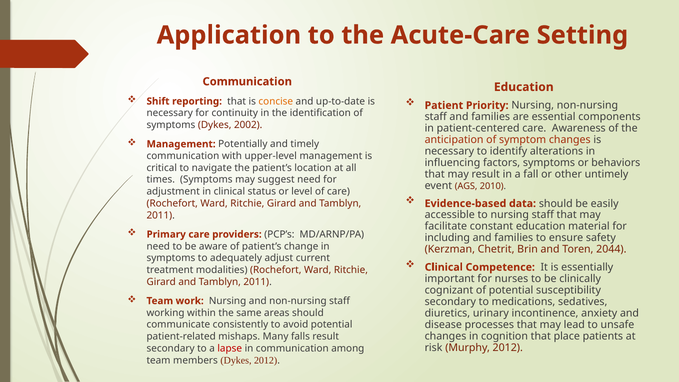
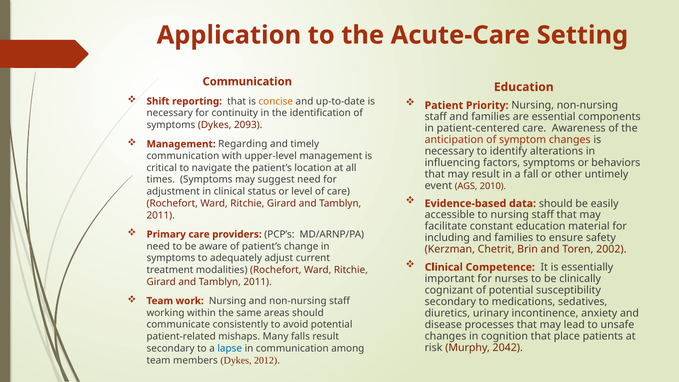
2002: 2002 -> 2093
Potentially: Potentially -> Regarding
2044: 2044 -> 2002
Murphy 2012: 2012 -> 2042
lapse colour: red -> blue
